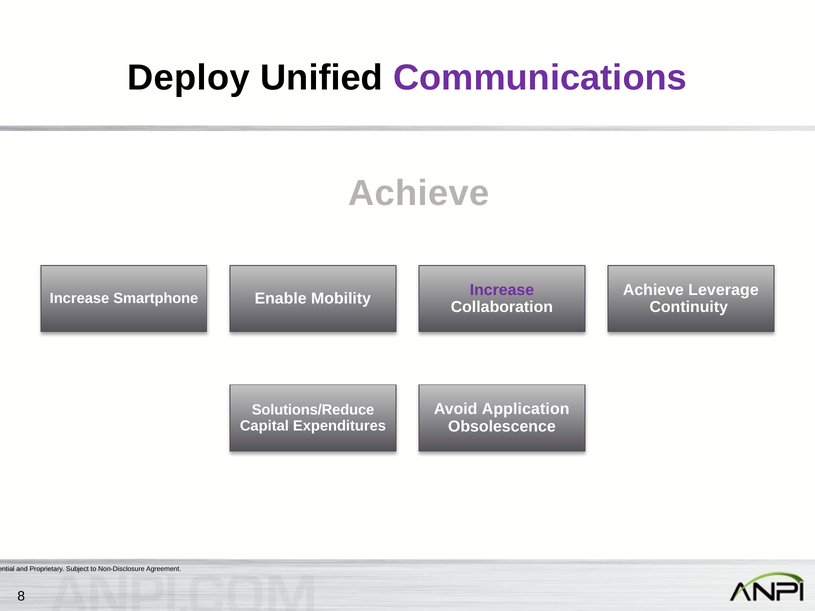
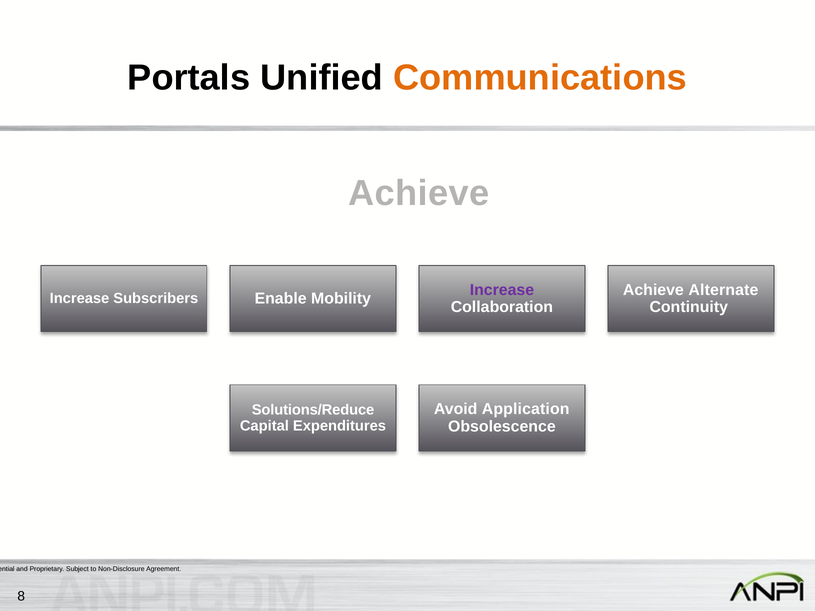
Deploy: Deploy -> Portals
Communications colour: purple -> orange
Leverage: Leverage -> Alternate
Smartphone: Smartphone -> Subscribers
